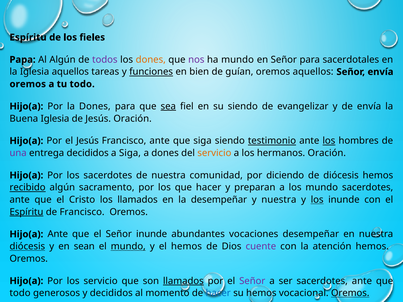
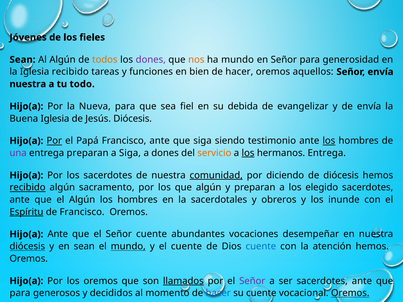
Espíritu at (28, 37): Espíritu -> Jóvenes
Papa at (23, 60): Papa -> Sean
todos colour: purple -> orange
dones at (151, 60) colour: orange -> purple
nos colour: purple -> orange
sacerdotales: sacerdotales -> generosidad
Iglesia aquellos: aquellos -> recibido
funciones underline: present -> none
bien de guían: guían -> hacer
oremos at (28, 84): oremos -> nuestra
la Dones: Dones -> Nueva
sea underline: present -> none
su siendo: siendo -> debida
Jesús Oración: Oración -> Diócesis
Por at (54, 141) underline: none -> present
el Jesús: Jesús -> Papá
testimonio underline: present -> none
entrega decididos: decididos -> preparan
los at (248, 153) underline: none -> present
hermanos Oración: Oración -> Entrega
comunidad underline: none -> present
que hacer: hacer -> algún
los mundo: mundo -> elegido
el Cristo: Cristo -> Algún
llamados at (138, 200): llamados -> hombres
la desempeñar: desempeñar -> sacerdotales
y nuestra: nuestra -> obreros
los at (317, 200) underline: present -> none
Señor inunde: inunde -> cuente
el hemos: hemos -> cuente
cuente at (261, 247) colour: purple -> blue
los servicio: servicio -> oremos
todo at (20, 293): todo -> para
su hemos: hemos -> cuente
